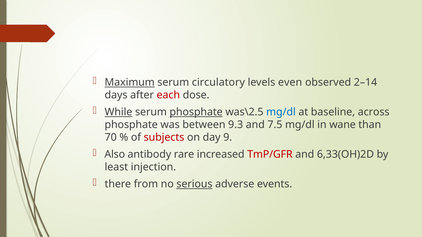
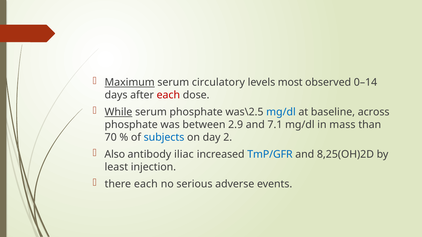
even: even -> most
2–14: 2–14 -> 0–14
phosphate at (196, 112) underline: present -> none
9.3: 9.3 -> 2.9
7.5: 7.5 -> 7.1
wane: wane -> mass
subjects colour: red -> blue
9: 9 -> 2
rare: rare -> iliac
TmP/GFR colour: red -> blue
6,33(OH)2D: 6,33(OH)2D -> 8,25(OH)2D
there from: from -> each
serious underline: present -> none
